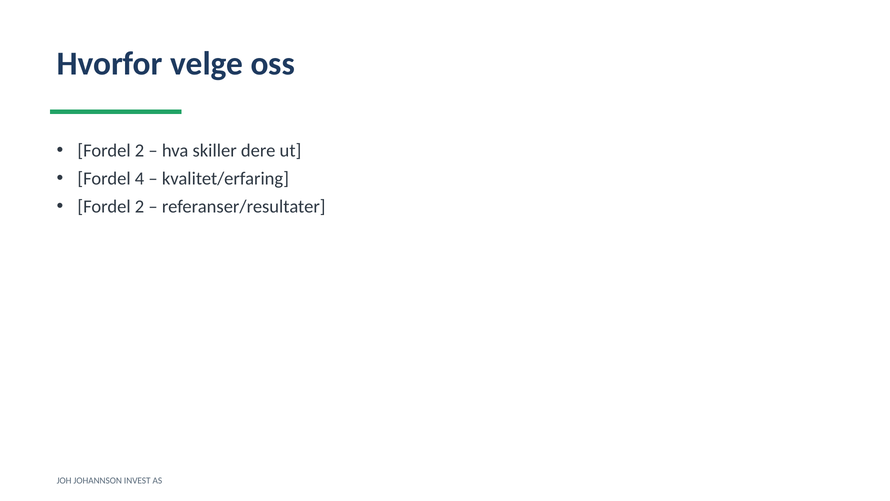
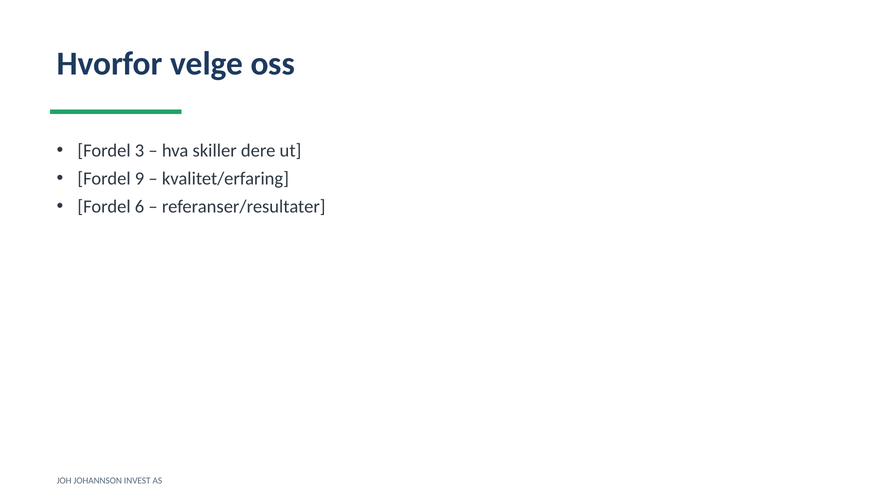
2 at (140, 151): 2 -> 3
4: 4 -> 9
2 at (140, 206): 2 -> 6
